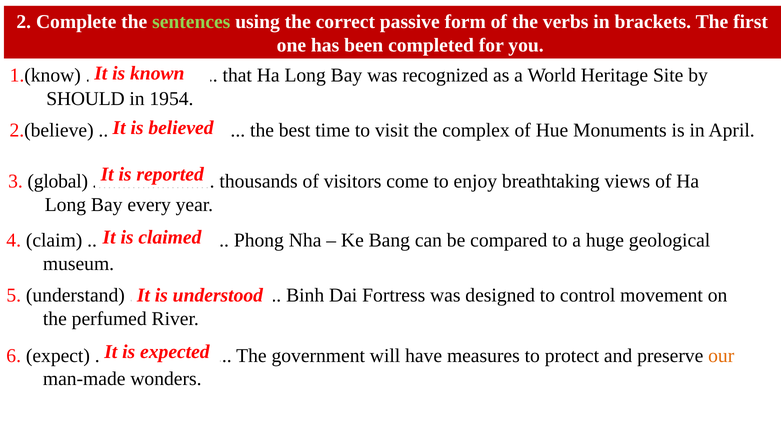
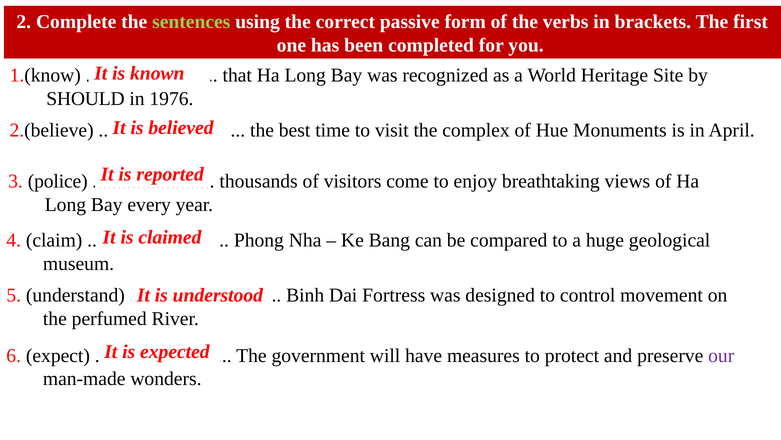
1954: 1954 -> 1976
global: global -> police
our colour: orange -> purple
